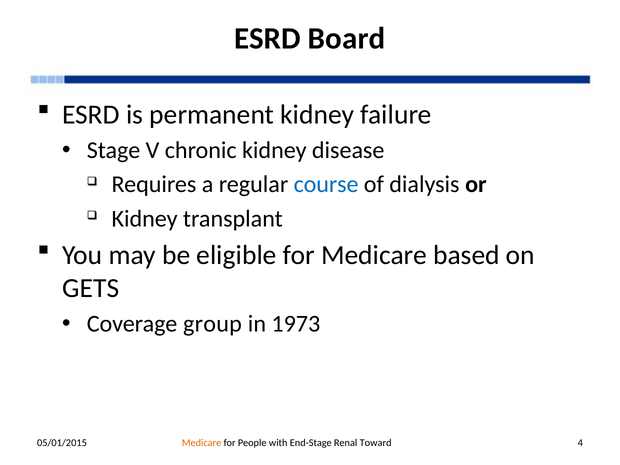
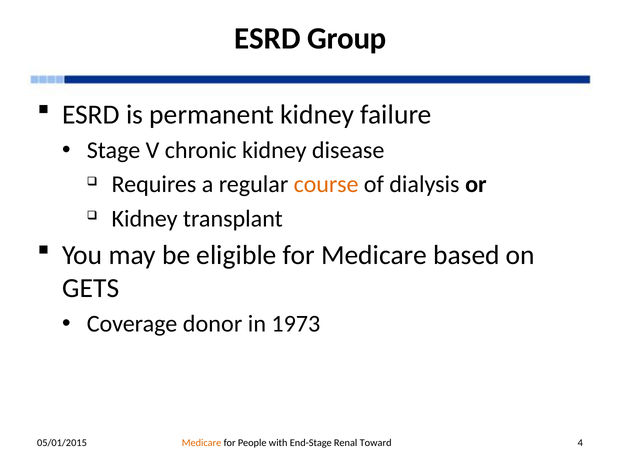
Board: Board -> Group
course colour: blue -> orange
group: group -> donor
